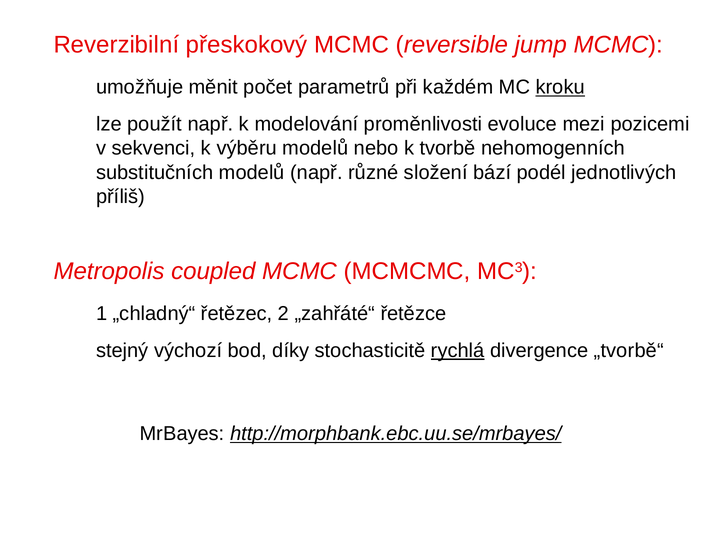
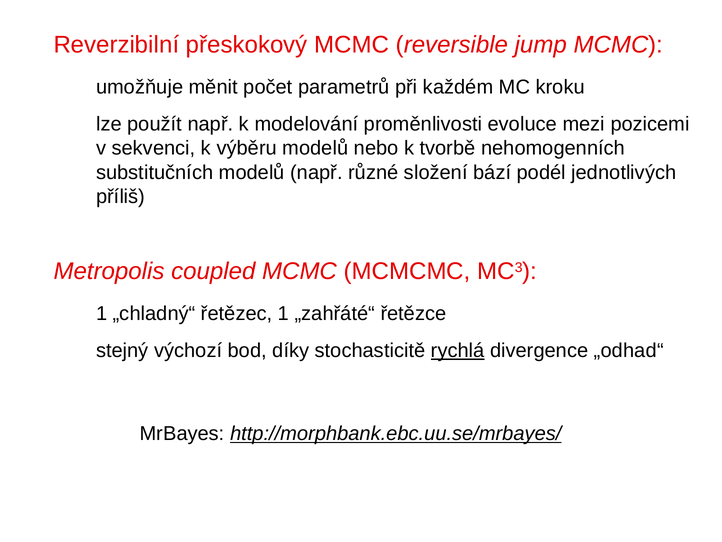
kroku underline: present -> none
řetězec 2: 2 -> 1
„tvorbě“: „tvorbě“ -> „odhad“
